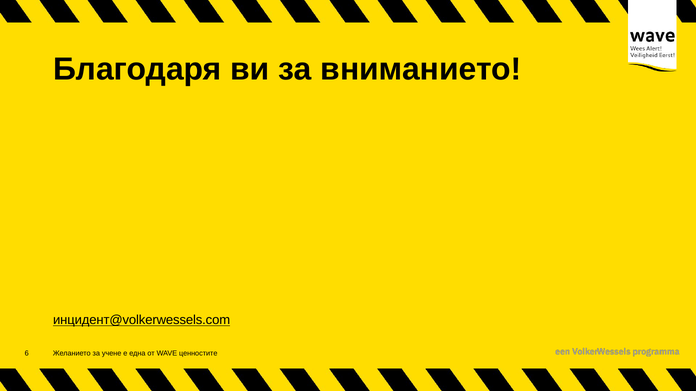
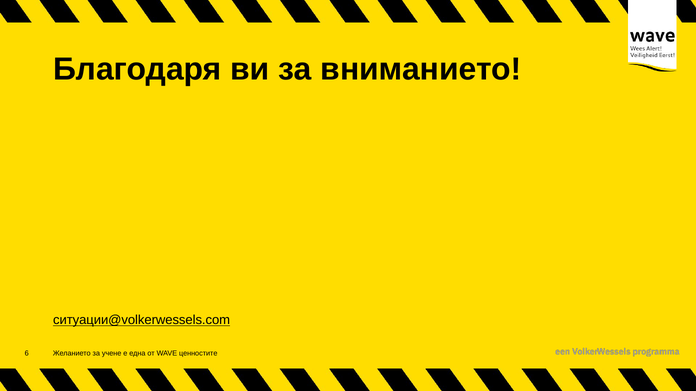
инцидент@volkerwessels.com: инцидент@volkerwessels.com -> ситуации@volkerwessels.com
